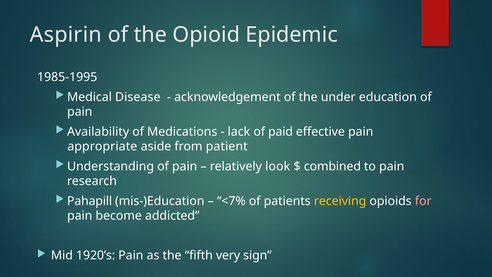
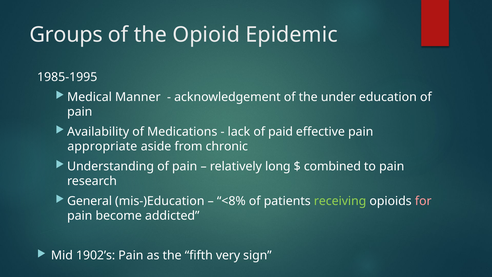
Aspirin: Aspirin -> Groups
Disease: Disease -> Manner
patient: patient -> chronic
look: look -> long
Pahapill: Pahapill -> General
<7%: <7% -> <8%
receiving colour: yellow -> light green
1920’s: 1920’s -> 1902’s
